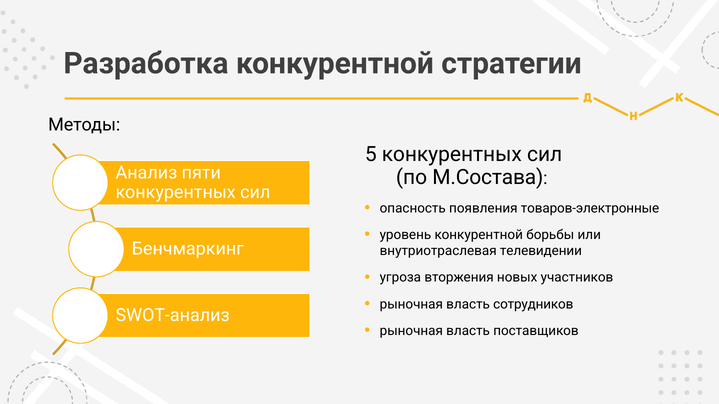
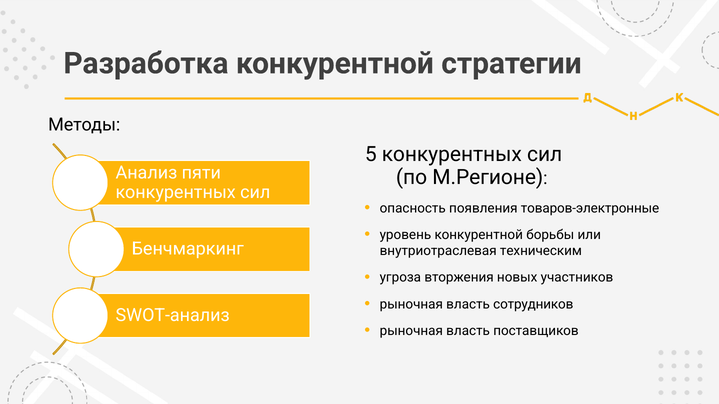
М.Состава: М.Состава -> М.Регионе
телевидении: телевидении -> техническим
